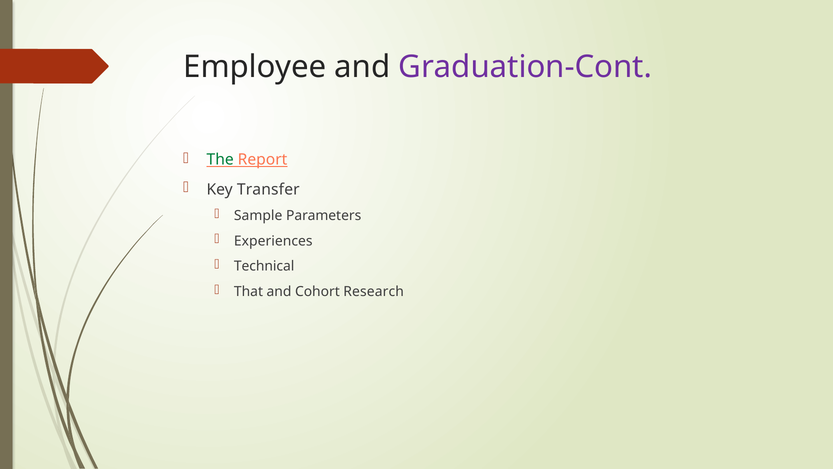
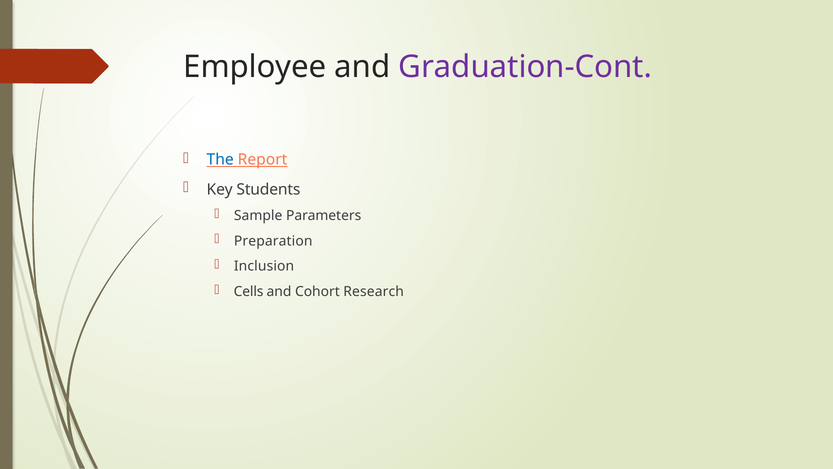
The colour: green -> blue
Transfer: Transfer -> Students
Experiences: Experiences -> Preparation
Technical: Technical -> Inclusion
That: That -> Cells
